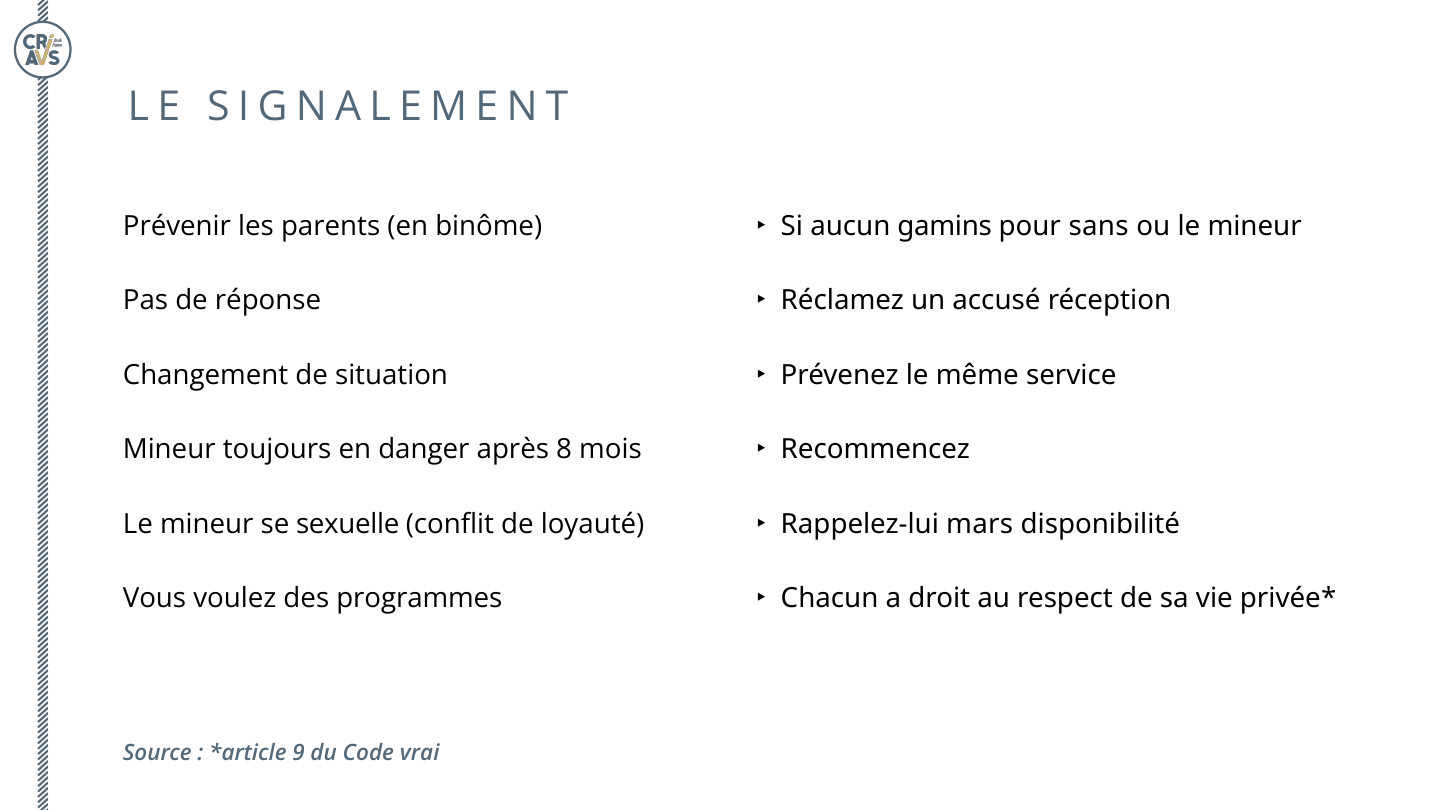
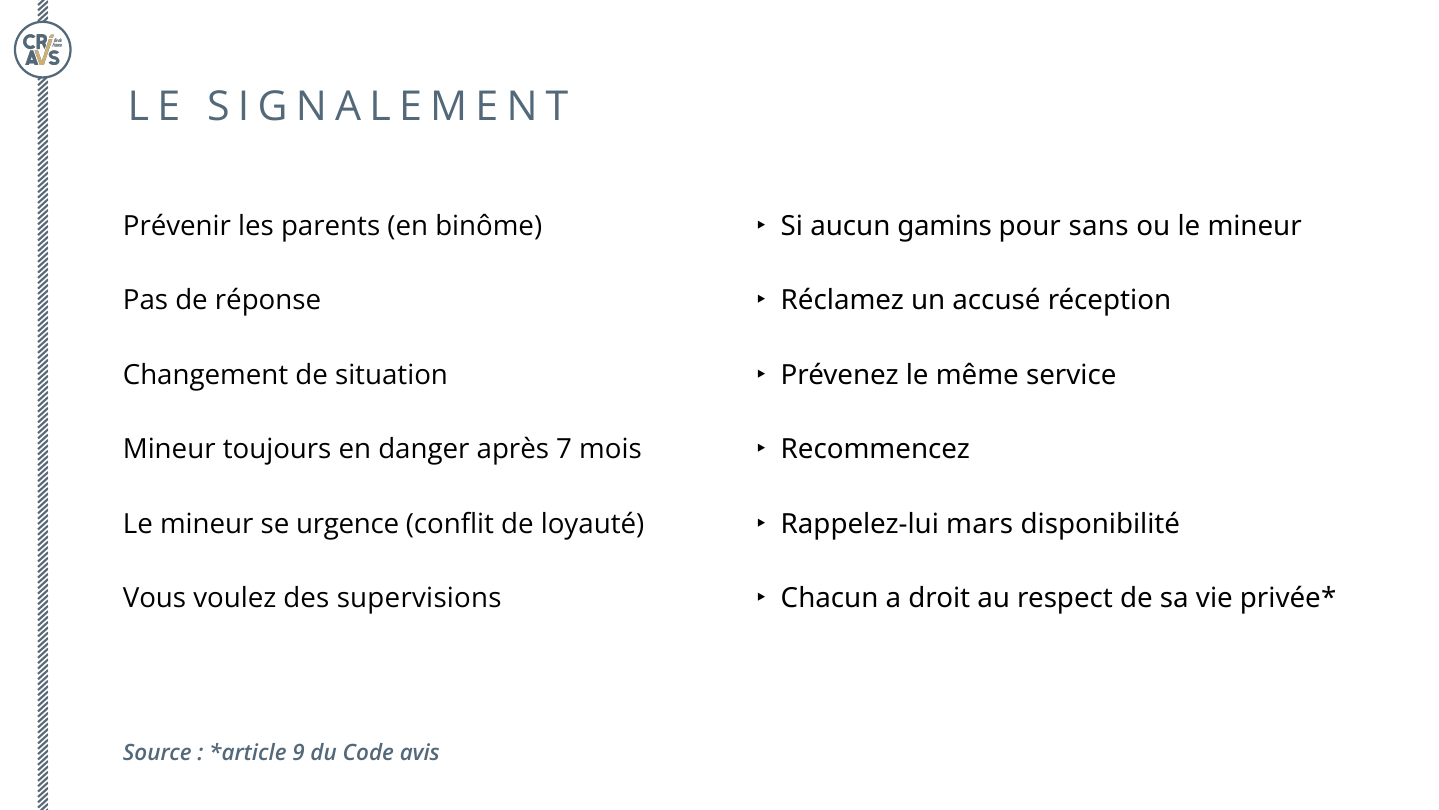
8: 8 -> 7
sexuelle: sexuelle -> urgence
programmes: programmes -> supervisions
vrai: vrai -> avis
